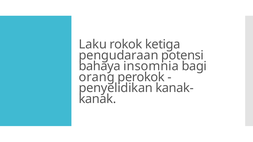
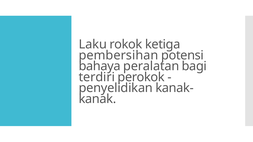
pengudaraan: pengudaraan -> pembersihan
insomnia: insomnia -> peralatan
orang: orang -> terdiri
